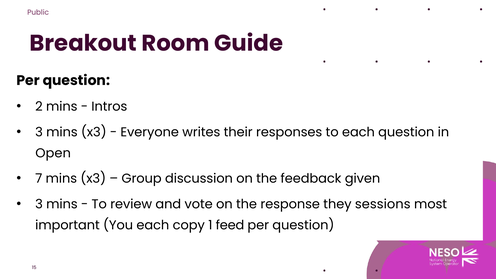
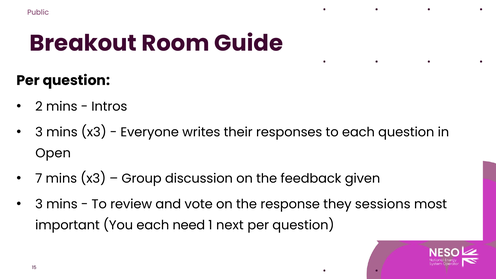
copy: copy -> need
feed: feed -> next
